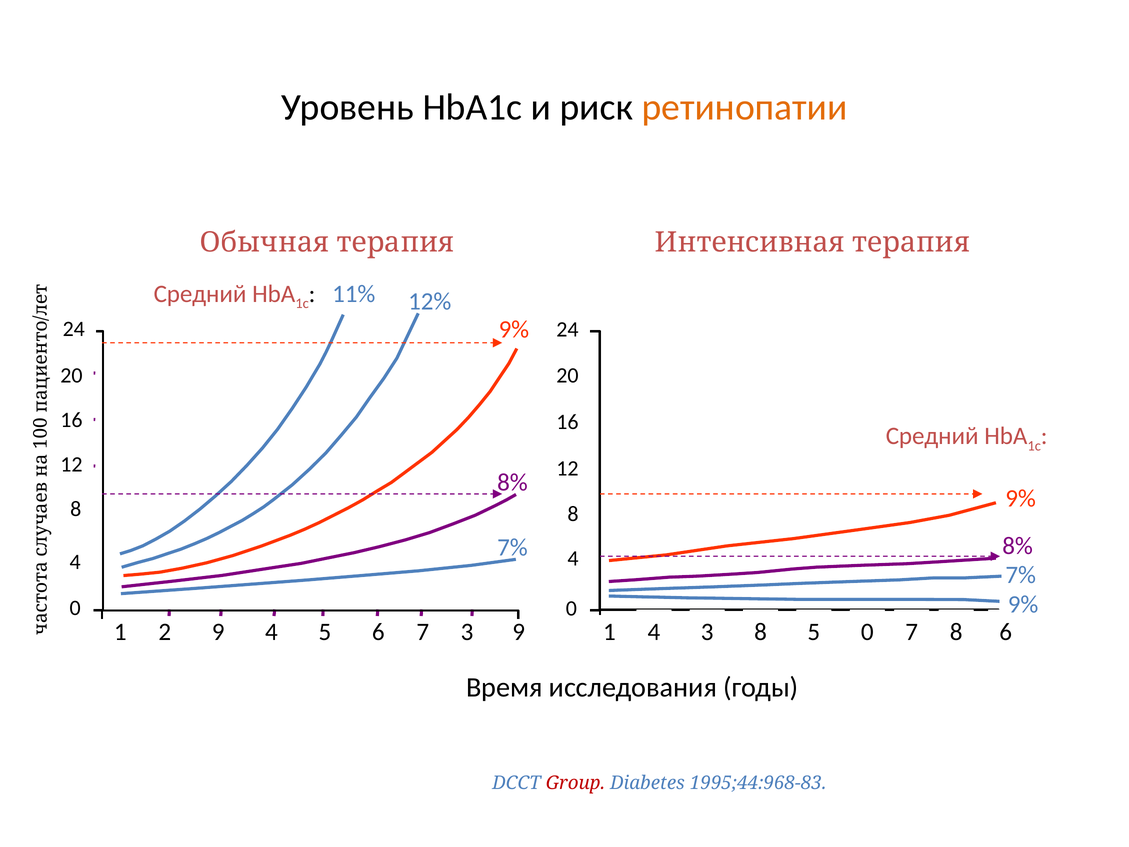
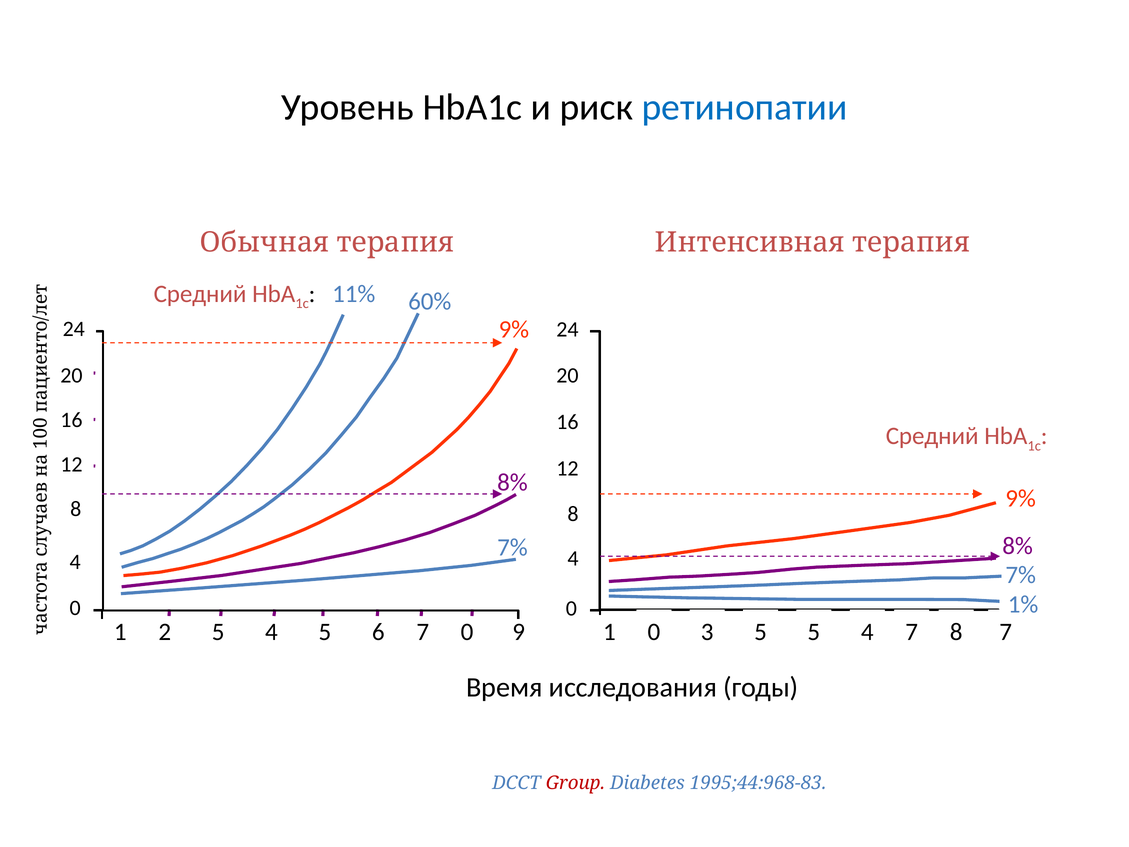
ретинопатии colour: orange -> blue
12%: 12% -> 60%
9% at (1023, 604): 9% -> 1%
2 9: 9 -> 5
7 3: 3 -> 0
4 at (654, 632): 4 -> 0
3 8: 8 -> 5
0 at (867, 632): 0 -> 4
8 6: 6 -> 7
